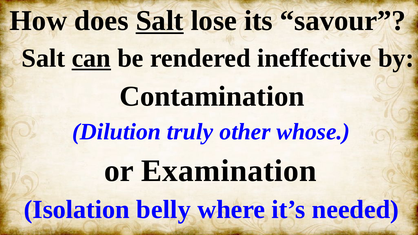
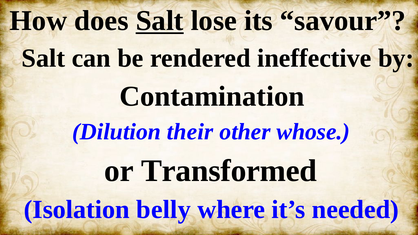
can underline: present -> none
truly: truly -> their
Examination: Examination -> Transformed
